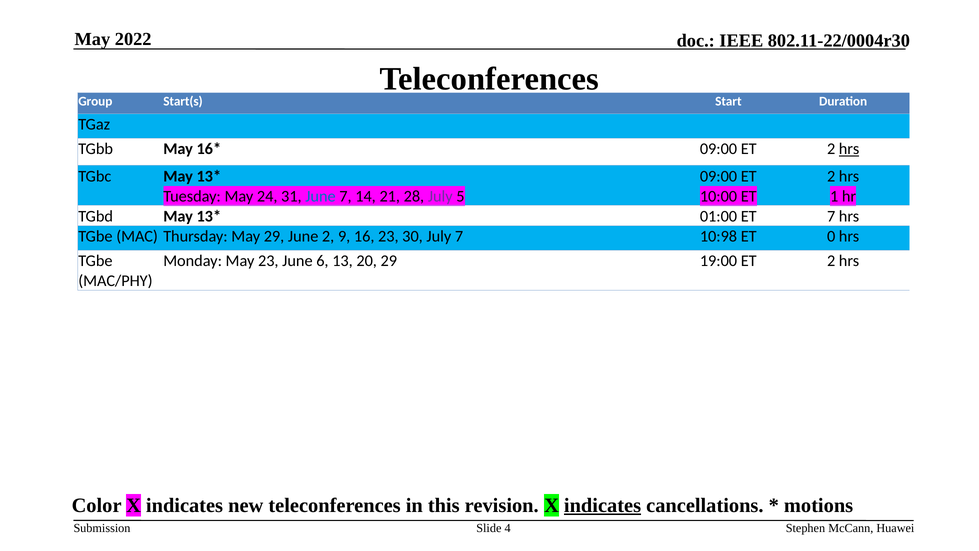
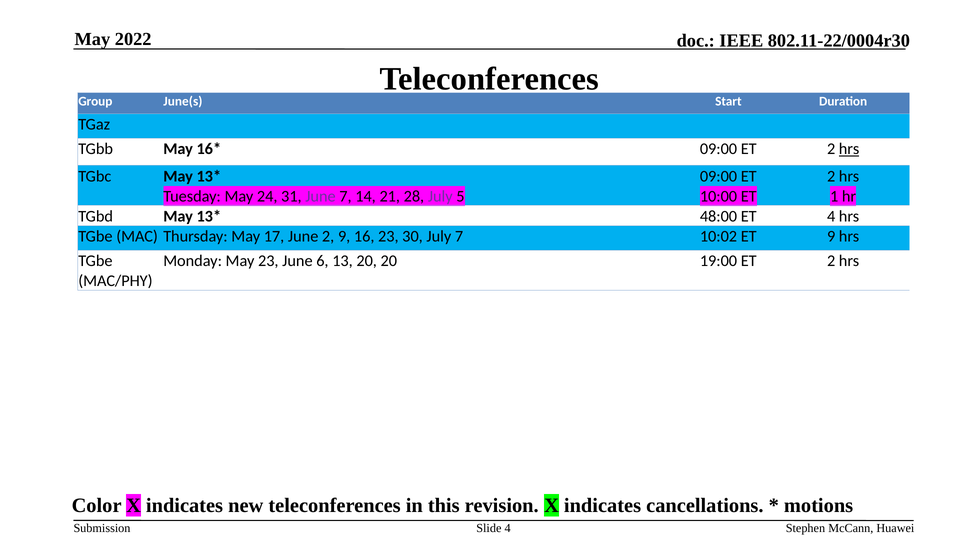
Start(s: Start(s -> June(s
June at (320, 196) colour: blue -> purple
01:00: 01:00 -> 48:00
ET 7: 7 -> 4
May 29: 29 -> 17
10:98: 10:98 -> 10:02
ET 0: 0 -> 9
20 29: 29 -> 20
indicates at (603, 505) underline: present -> none
